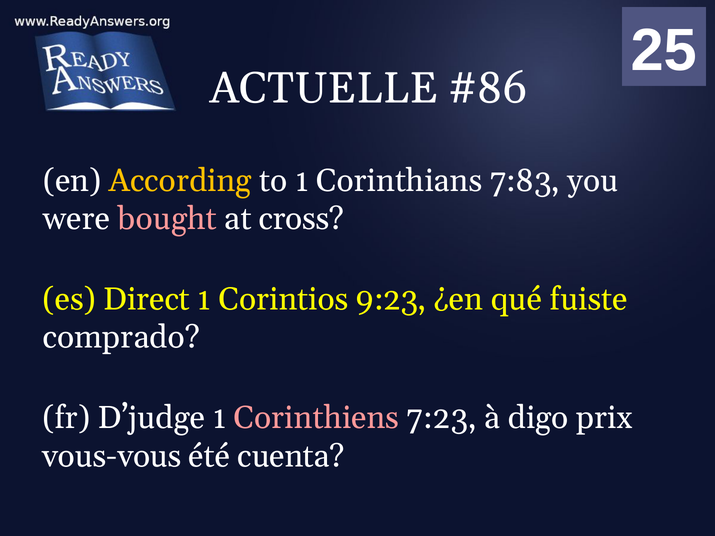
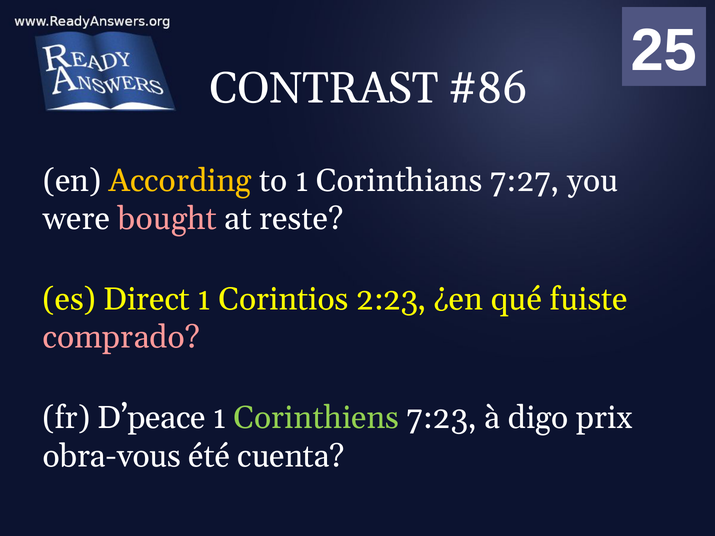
ACTUELLE: ACTUELLE -> CONTRAST
7:83: 7:83 -> 7:27
cross: cross -> reste
9:23: 9:23 -> 2:23
comprado colour: white -> pink
D’judge: D’judge -> D’peace
Corinthiens colour: pink -> light green
vous-vous: vous-vous -> obra-vous
